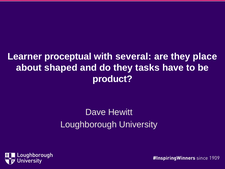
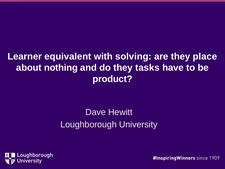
proceptual: proceptual -> equivalent
several: several -> solving
shaped: shaped -> nothing
